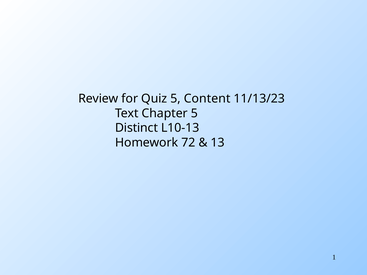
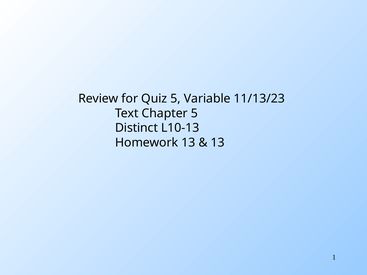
Content: Content -> Variable
Homework 72: 72 -> 13
